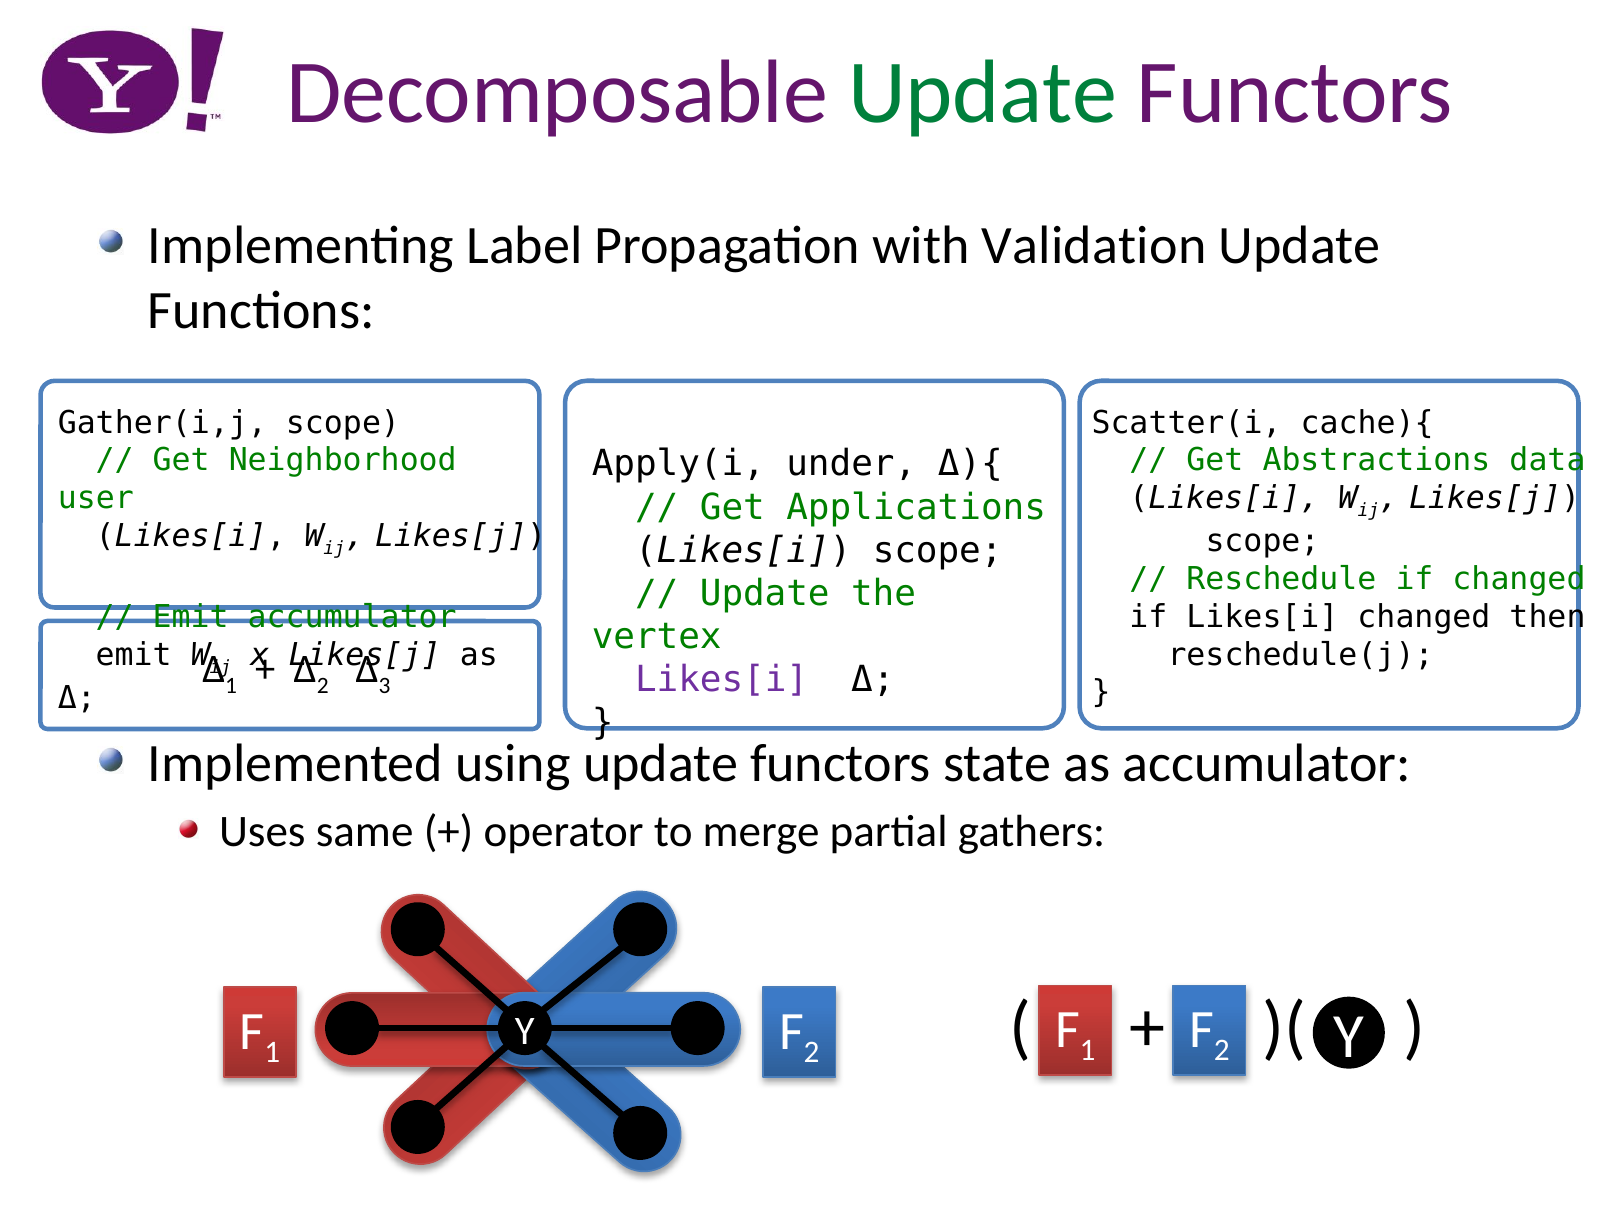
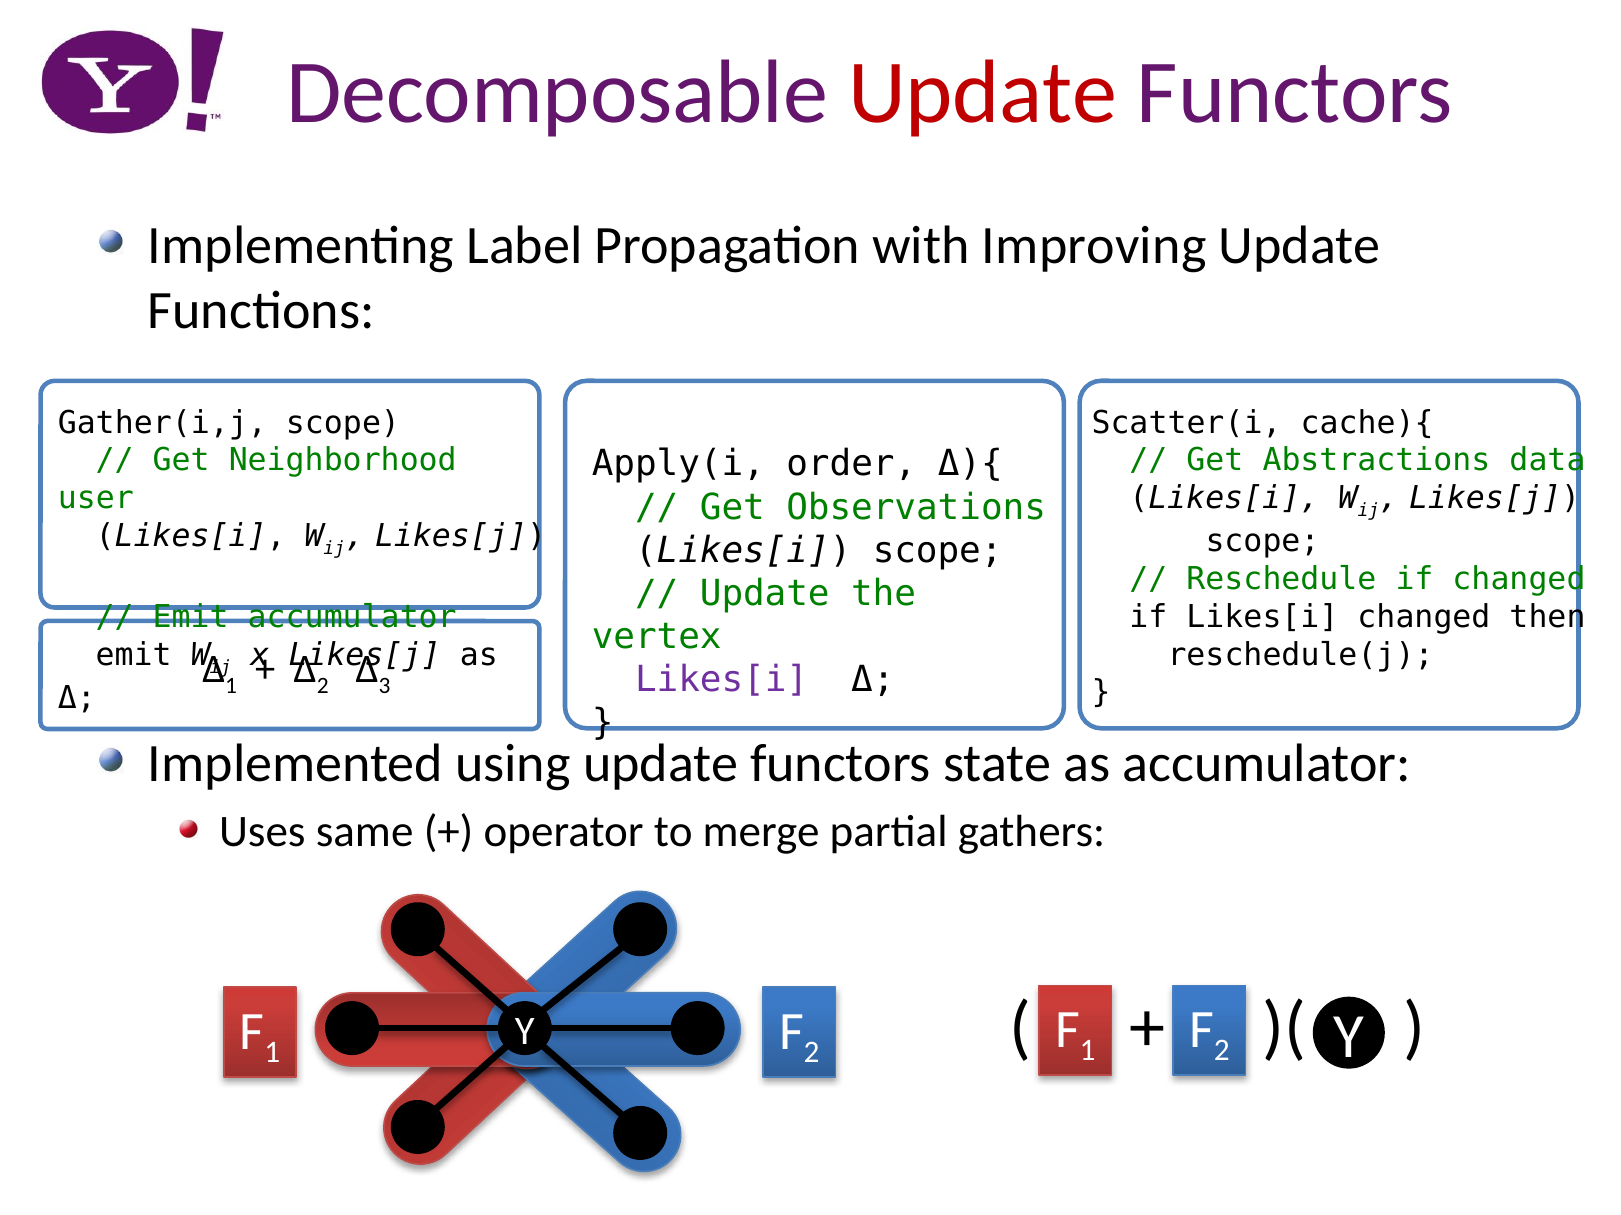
Update at (983, 93) colour: green -> red
Validation: Validation -> Improving
under: under -> order
Applications: Applications -> Observations
